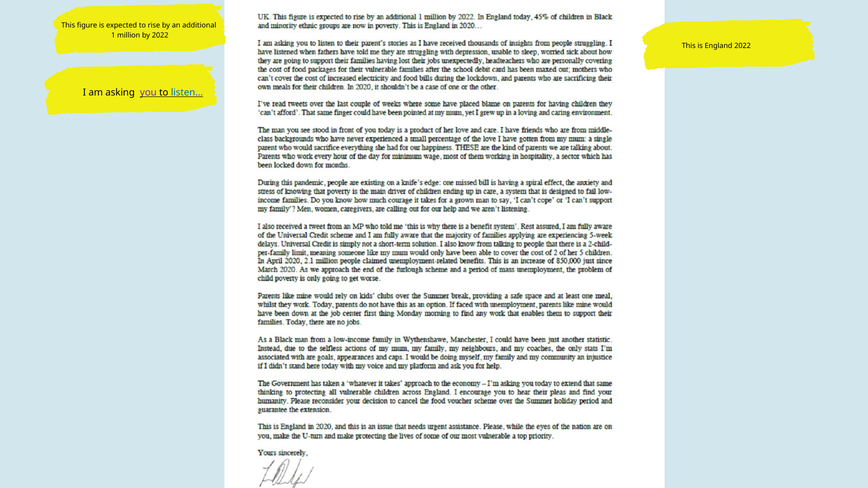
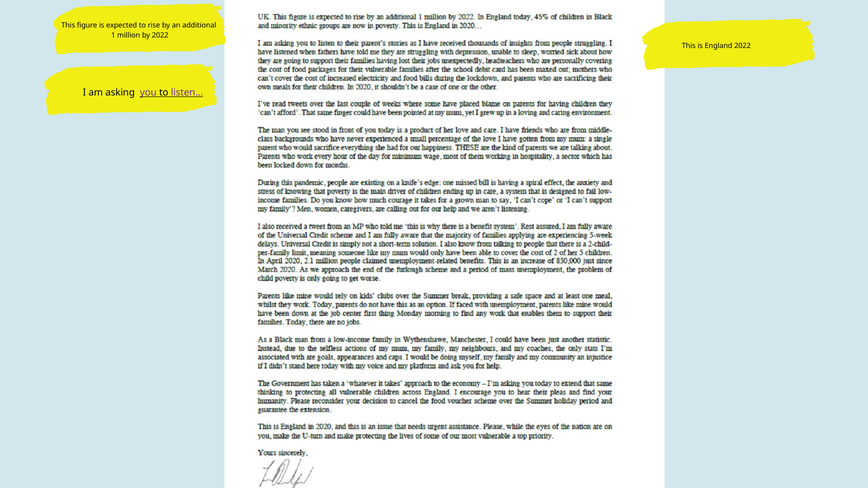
listen colour: blue -> purple
